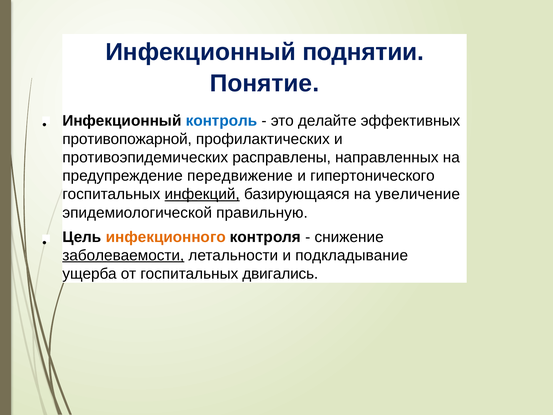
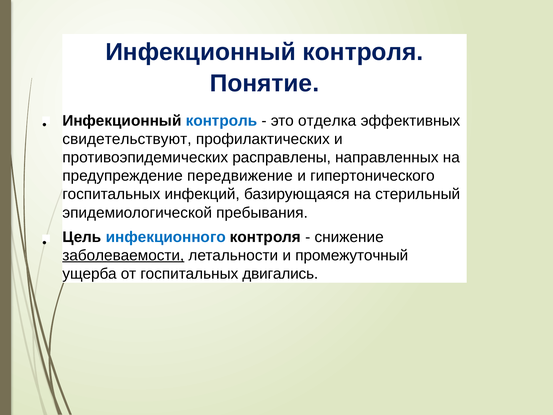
Инфекционный поднятии: поднятии -> контроля
делайте: делайте -> отделка
противопожарной: противопожарной -> свидетельствуют
инфекций underline: present -> none
увеличение: увеличение -> стерильный
правильную: правильную -> пребывания
инфекционного colour: orange -> blue
подкладывание: подкладывание -> промежуточный
